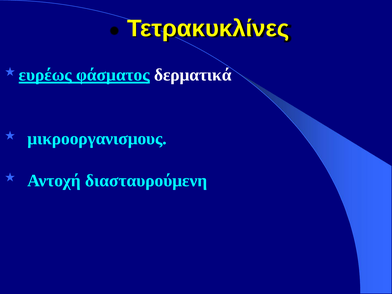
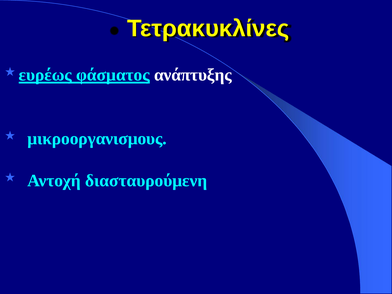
δερματικά: δερματικά -> ανάπτυξης
